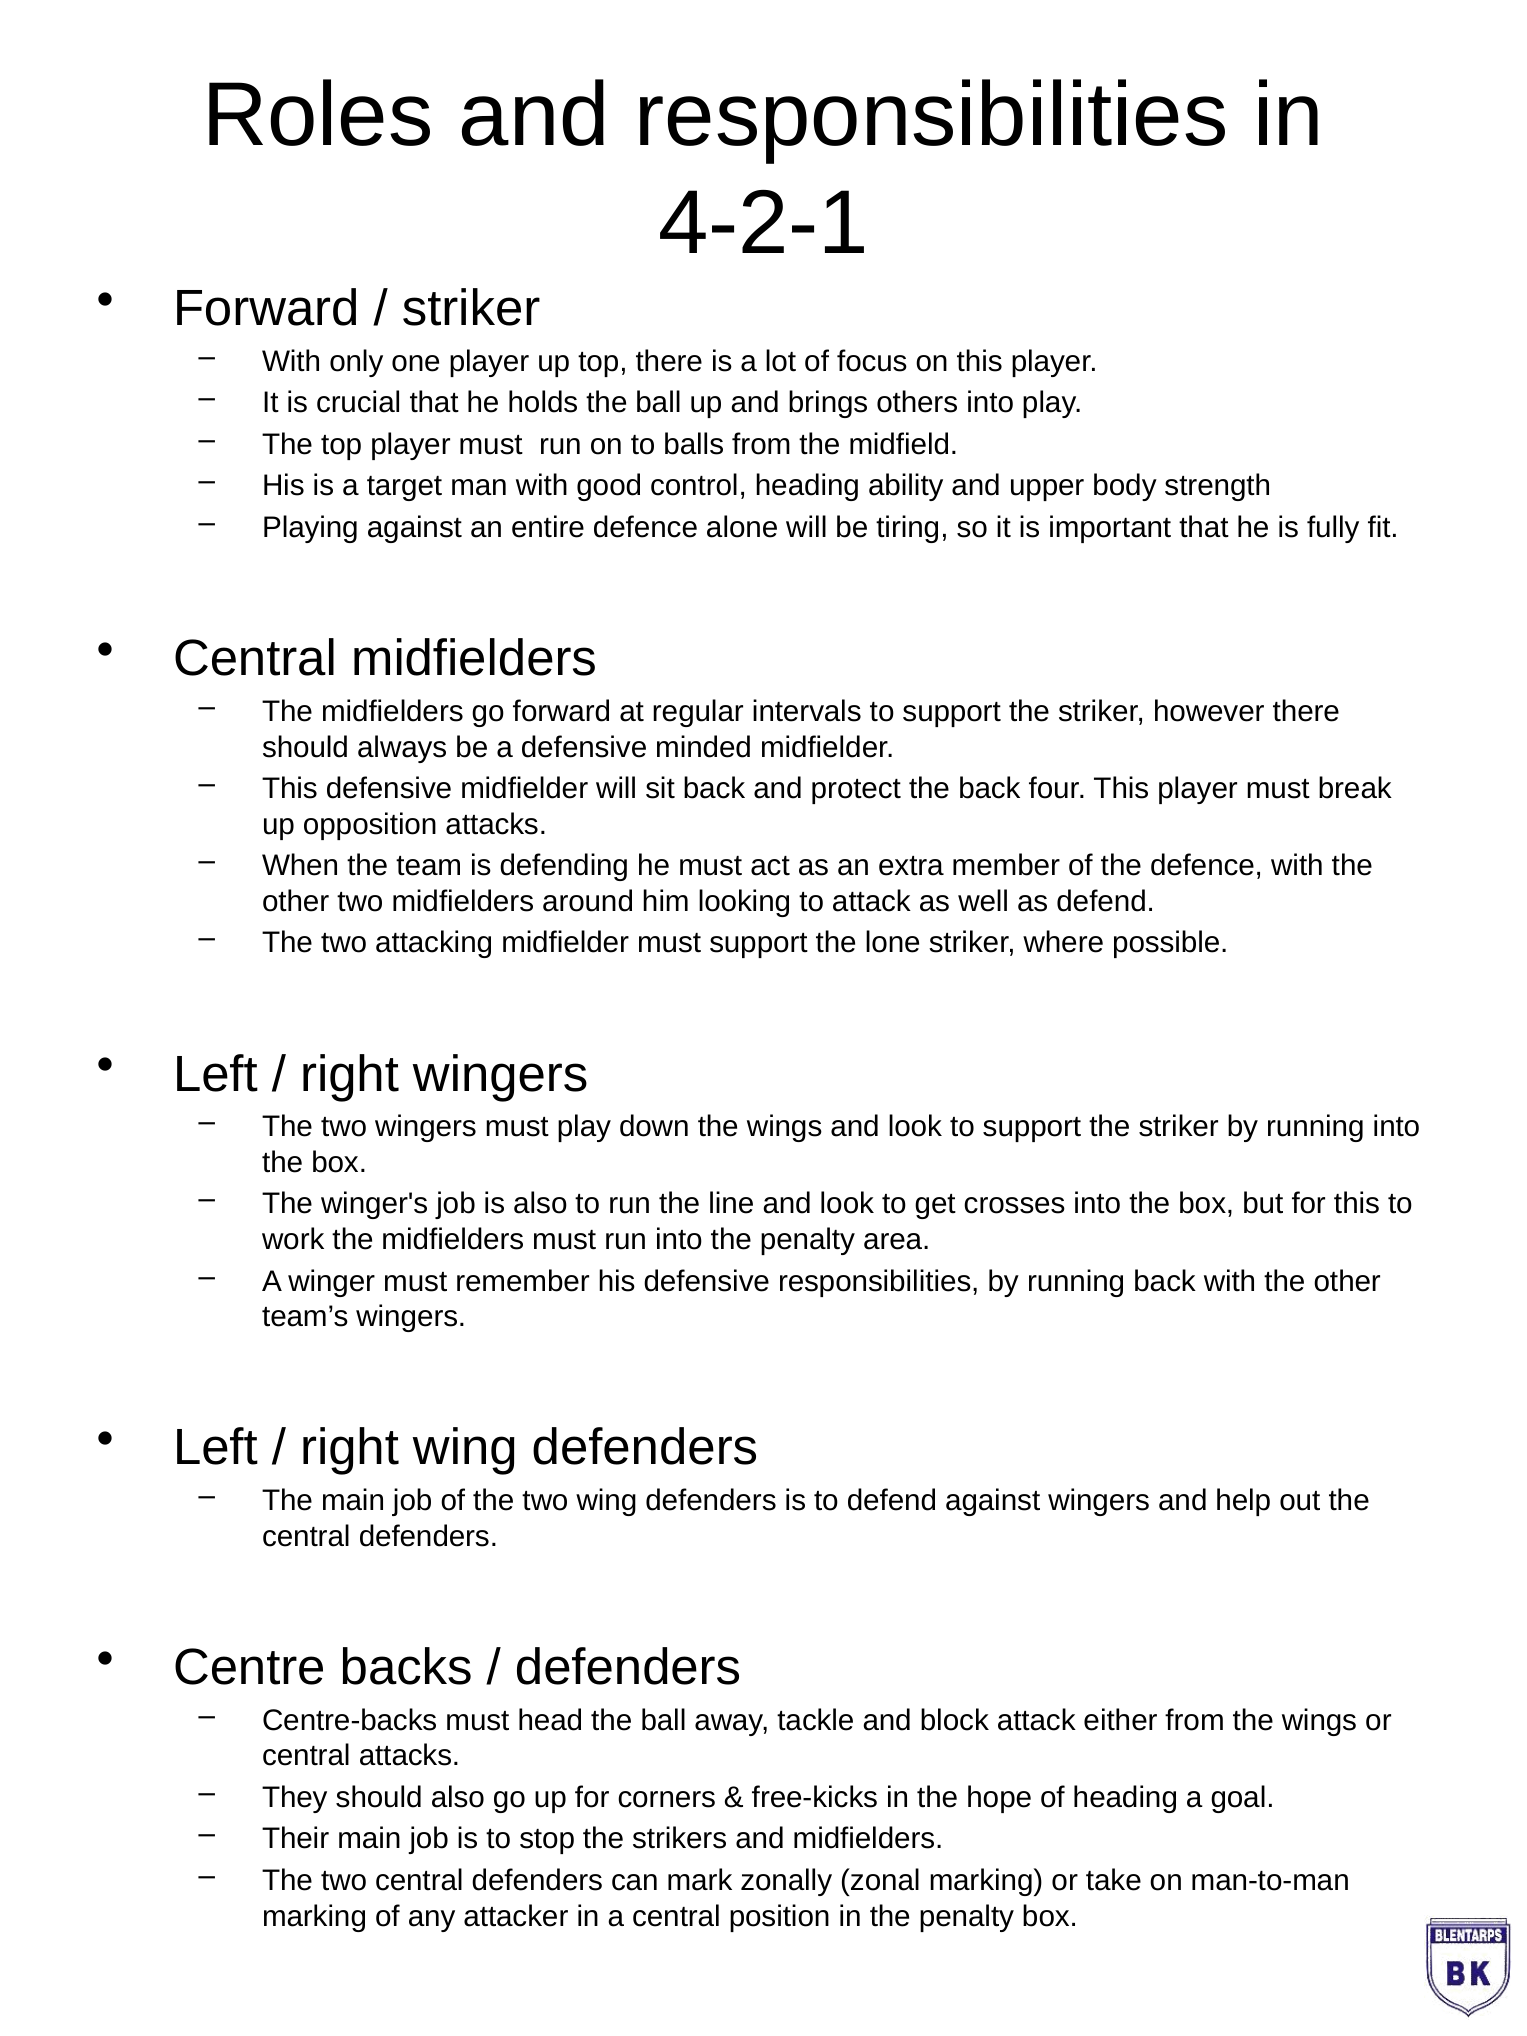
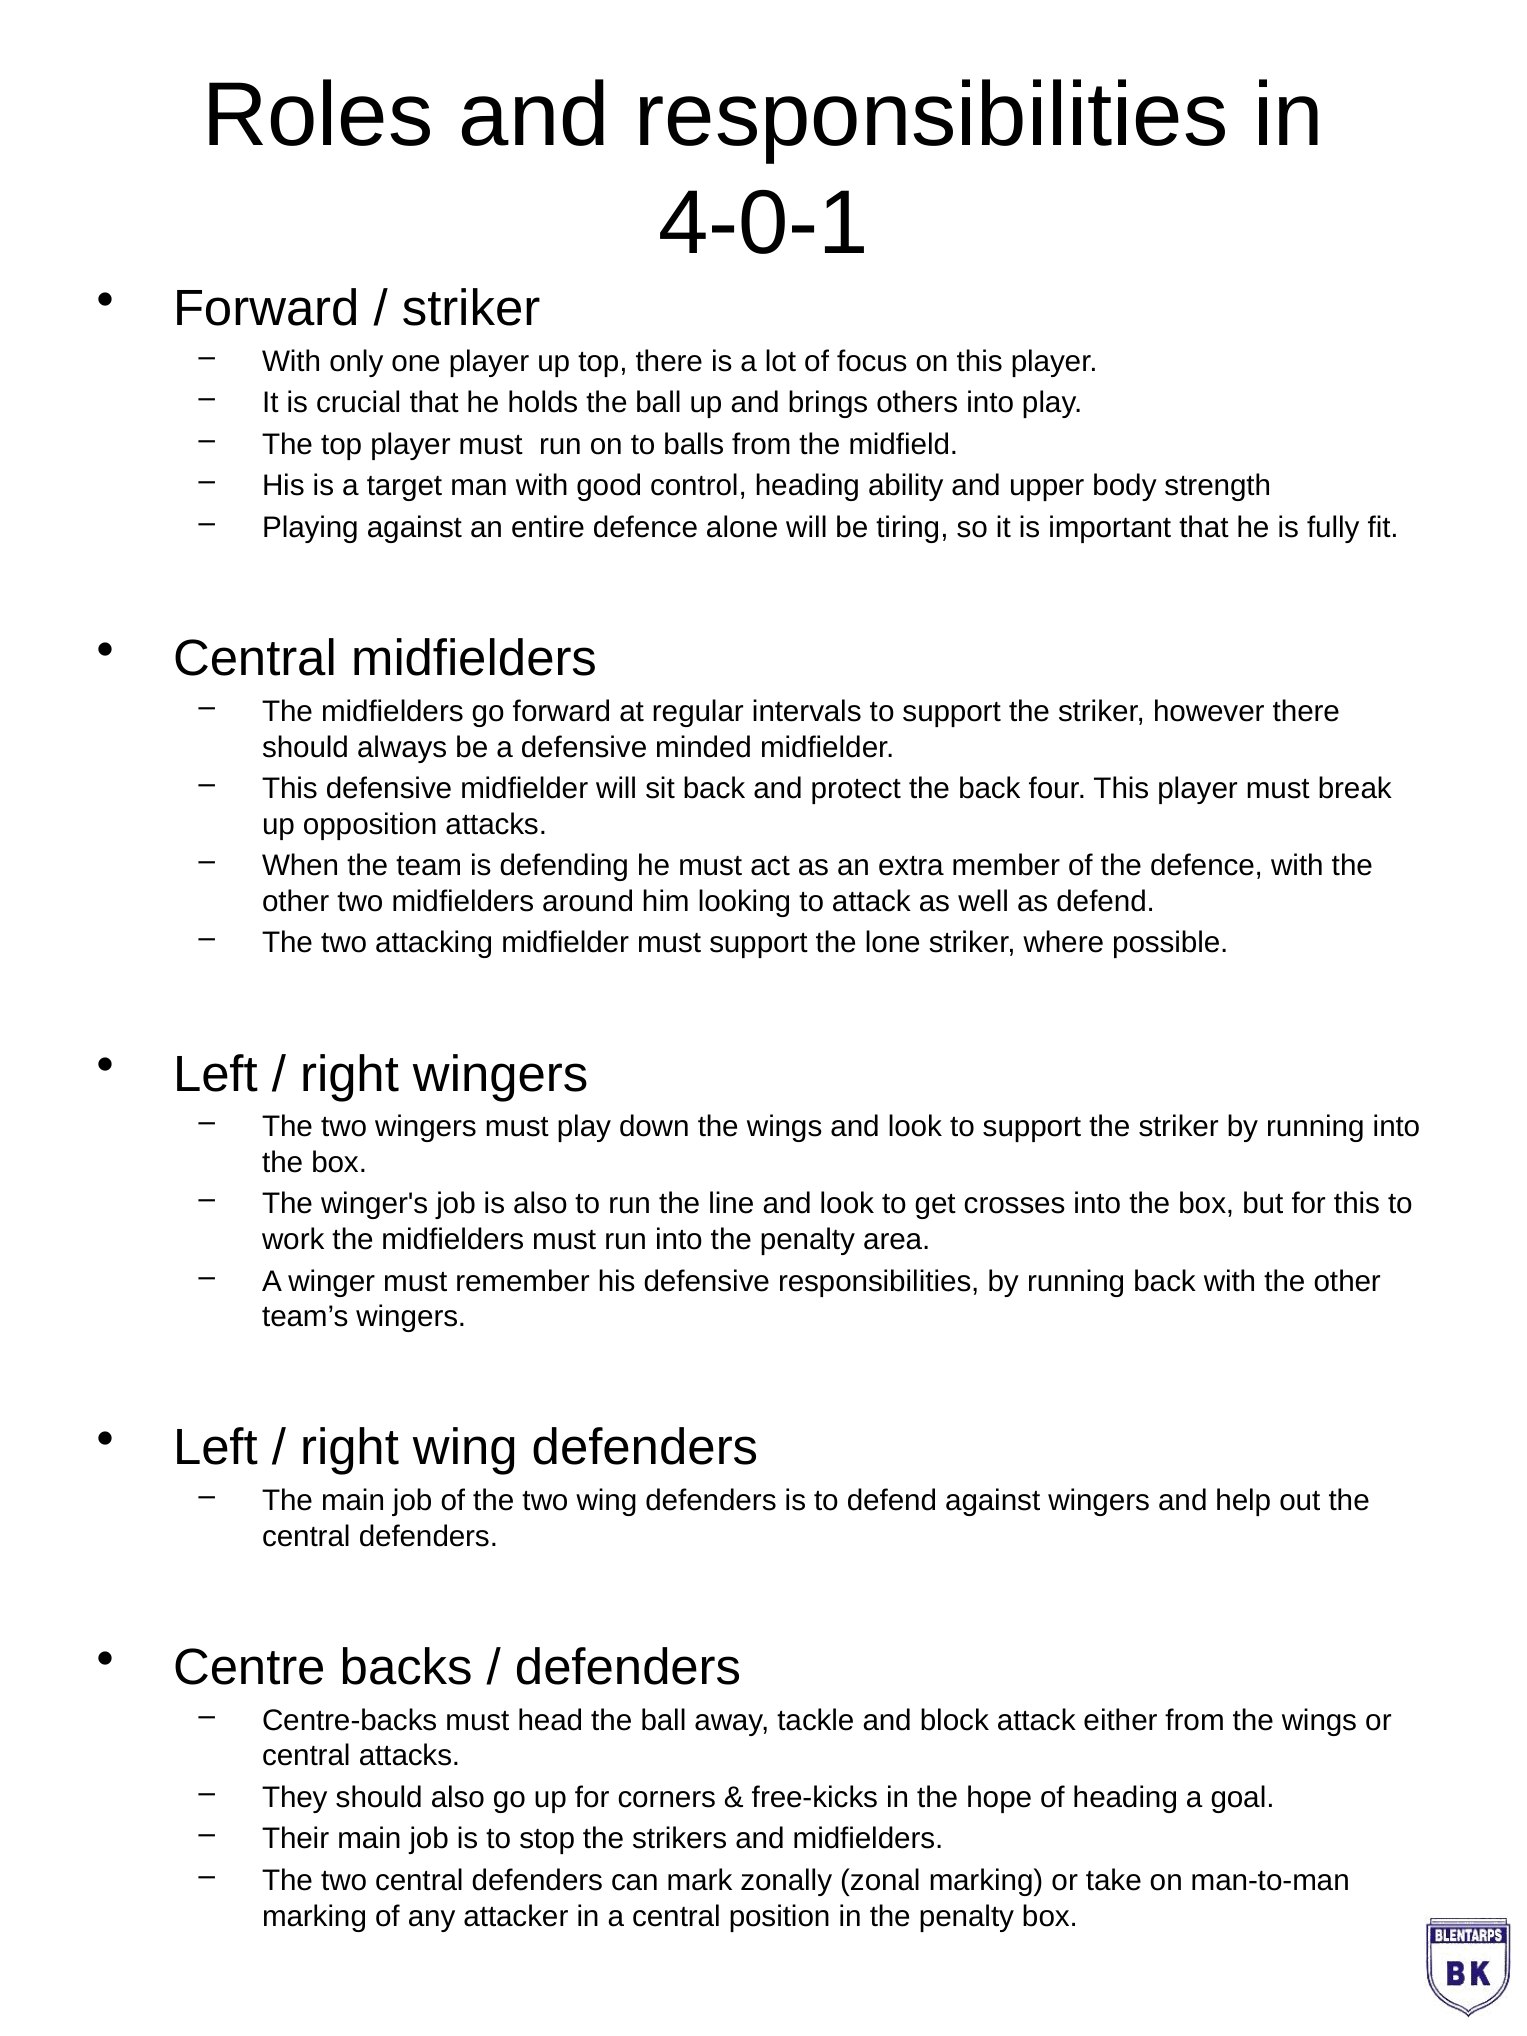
4-2-1: 4-2-1 -> 4-0-1
